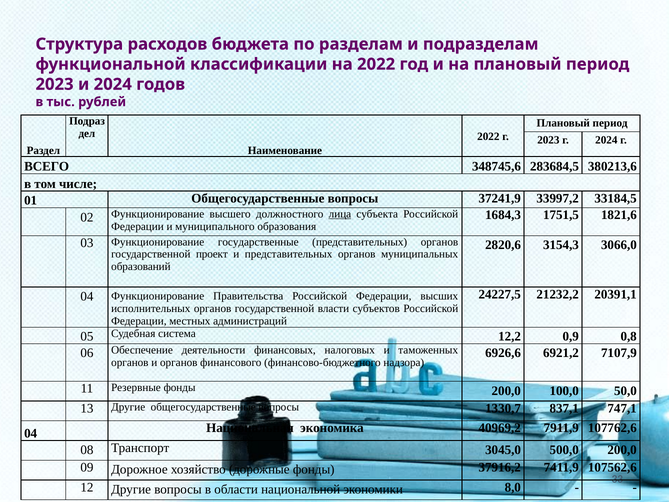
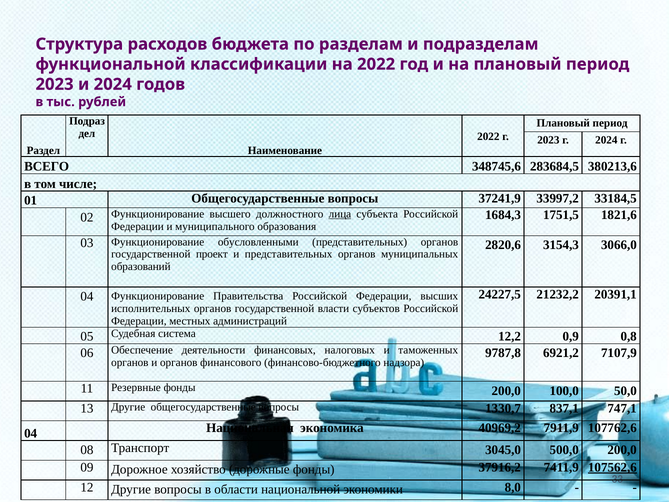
государственные: государственные -> обусловленными
6926,6: 6926,6 -> 9787,8
107562,6 underline: none -> present
